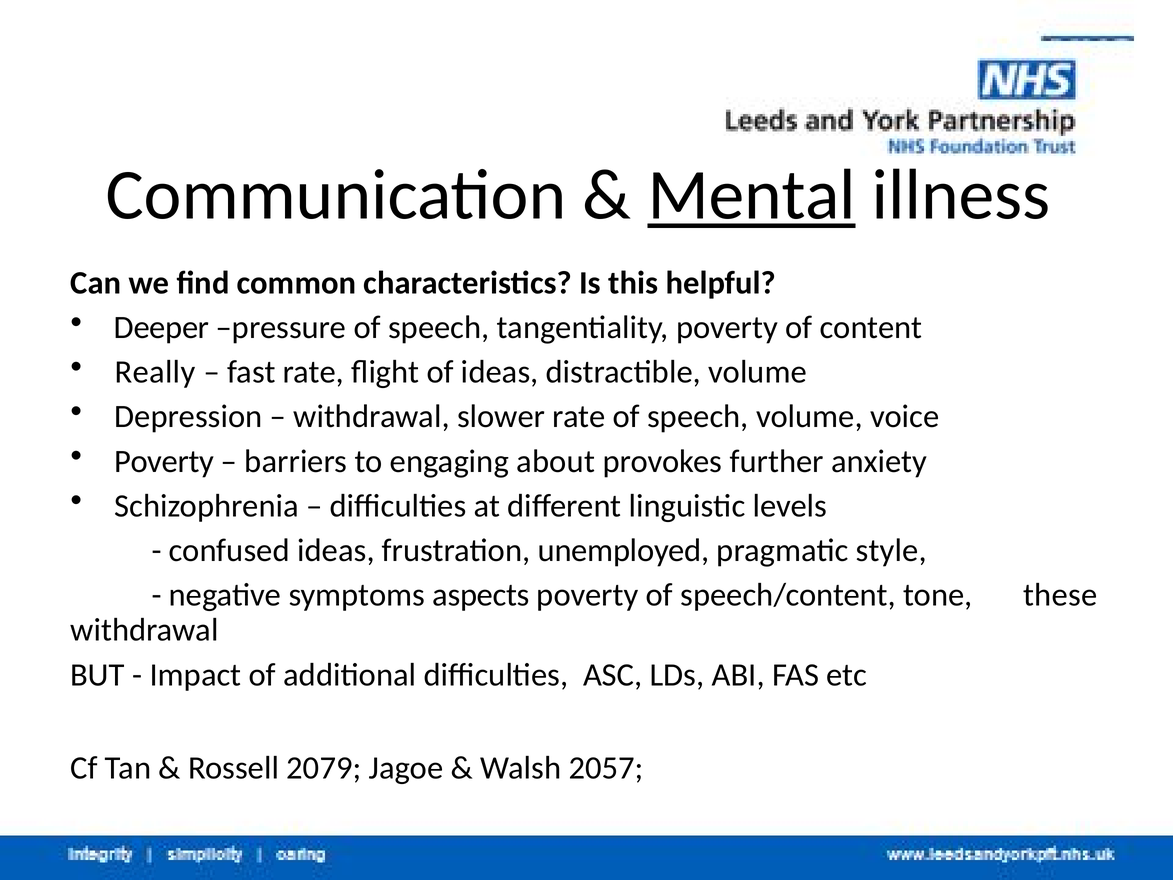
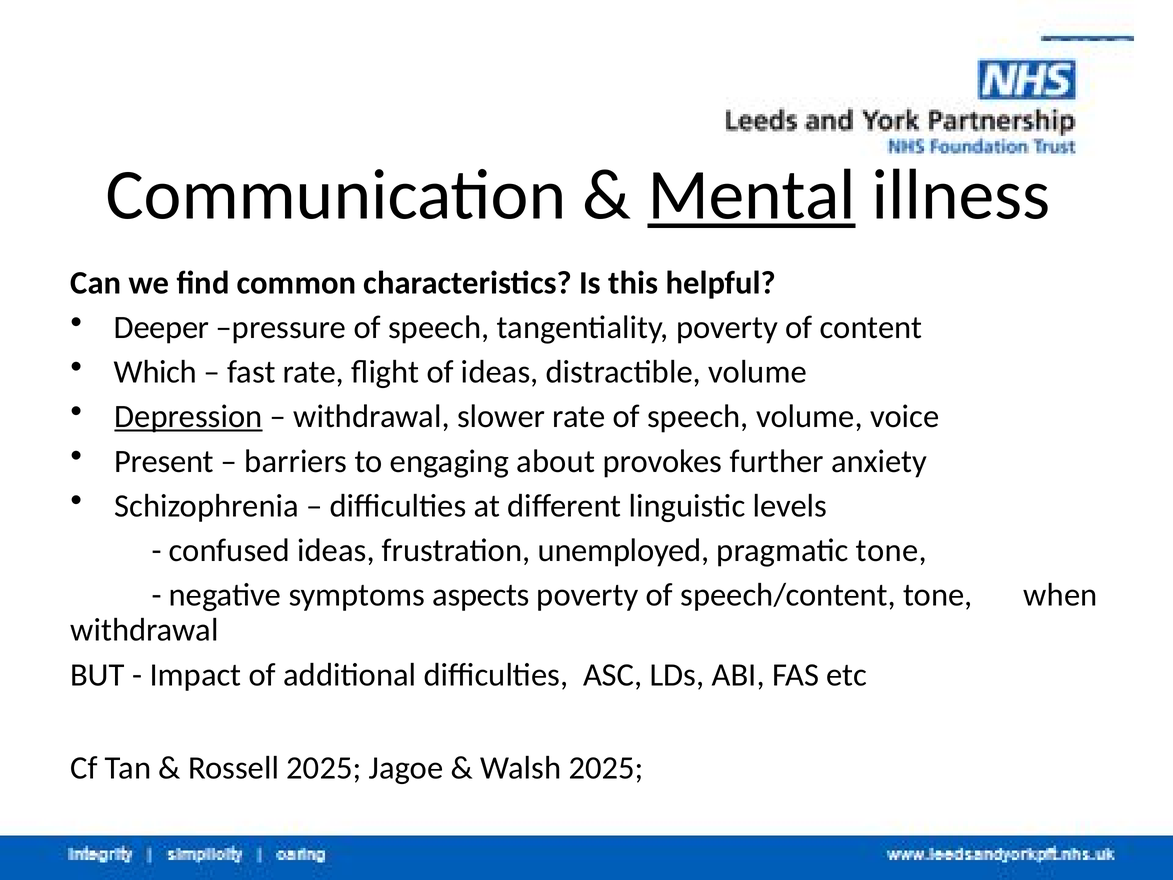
Really: Really -> Which
Depression underline: none -> present
Poverty at (164, 461): Poverty -> Present
pragmatic style: style -> tone
these: these -> when
Rossell 2079: 2079 -> 2025
Walsh 2057: 2057 -> 2025
